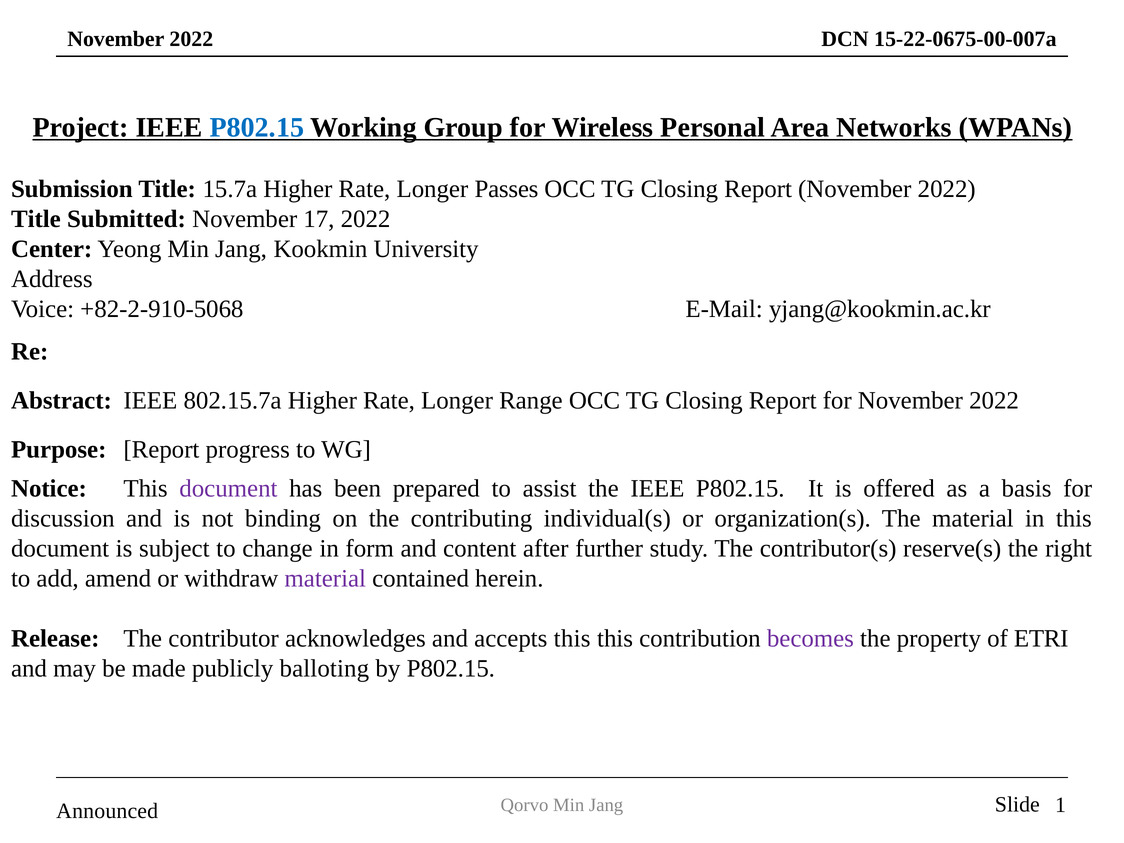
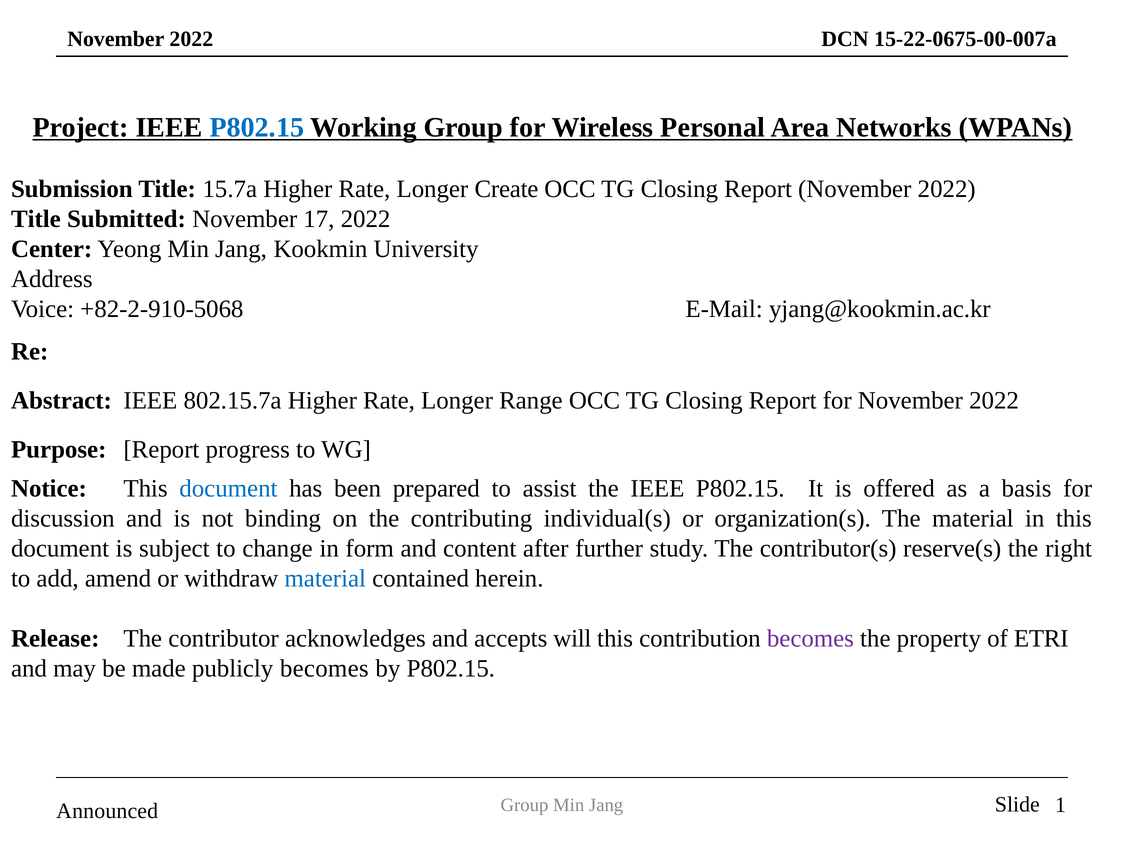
Passes: Passes -> Create
document at (228, 489) colour: purple -> blue
material at (325, 579) colour: purple -> blue
accepts this: this -> will
publicly balloting: balloting -> becomes
Qorvo at (524, 805): Qorvo -> Group
